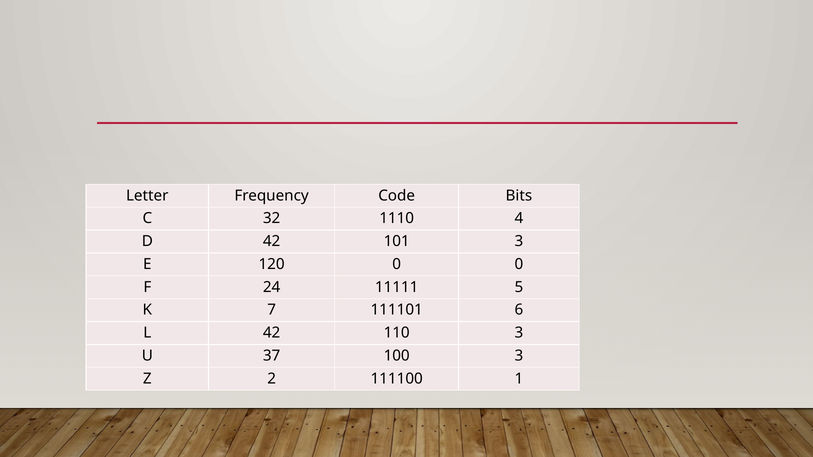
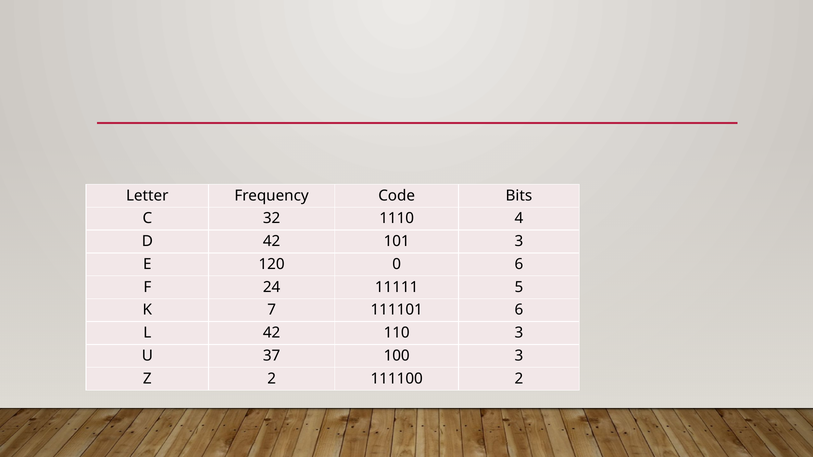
0 0: 0 -> 6
111100 1: 1 -> 2
